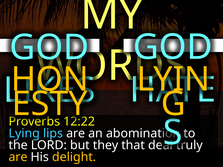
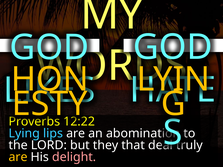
delight colour: yellow -> pink
